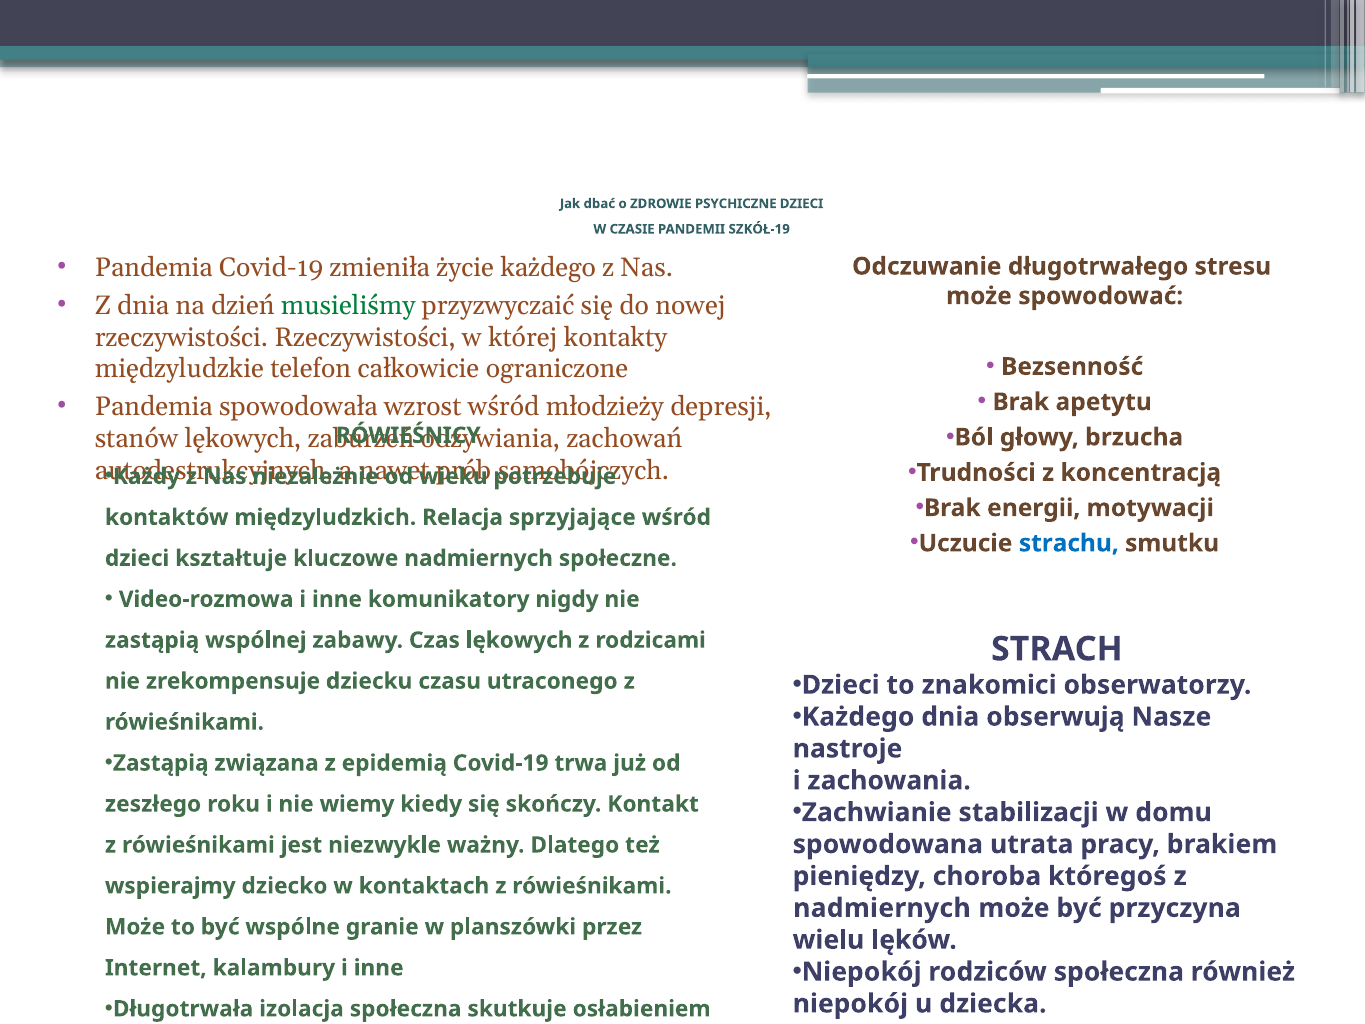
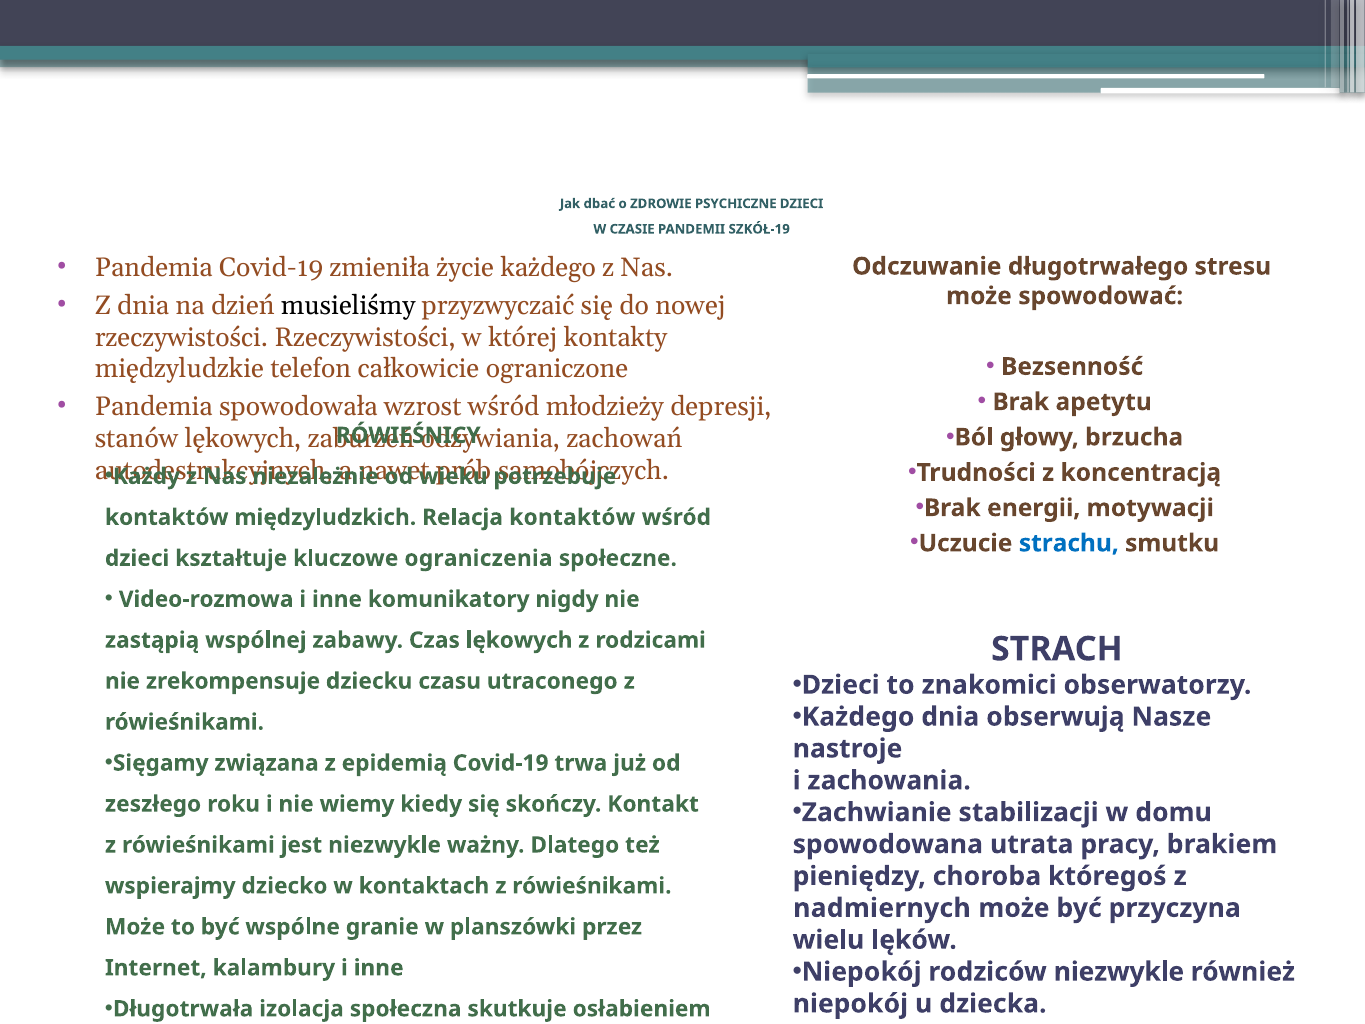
musieliśmy colour: green -> black
Relacja sprzyjające: sprzyjające -> kontaktów
kluczowe nadmiernych: nadmiernych -> ograniczenia
Zastąpią at (161, 763): Zastąpią -> Sięgamy
rodziców społeczna: społeczna -> niezwykle
